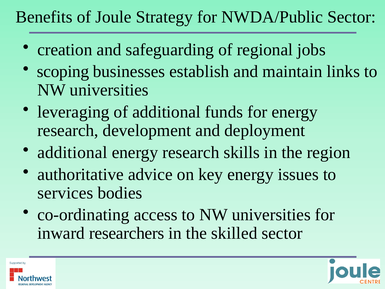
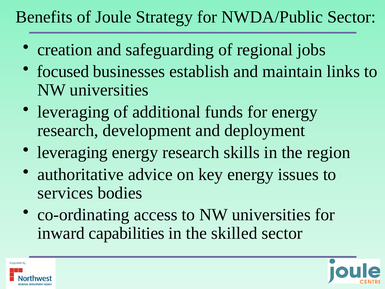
scoping: scoping -> focused
additional at (72, 152): additional -> leveraging
researchers: researchers -> capabilities
